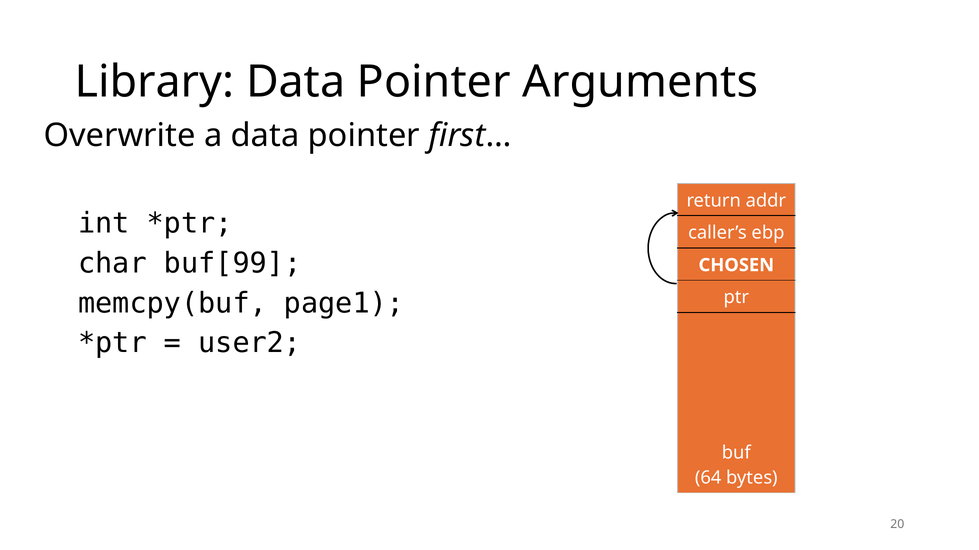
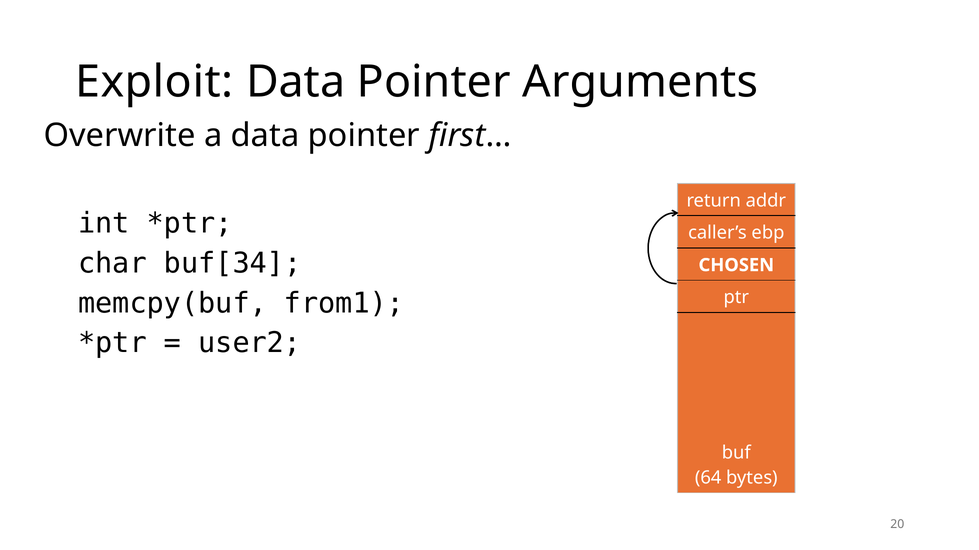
Library: Library -> Exploit
buf[99: buf[99 -> buf[34
page1: page1 -> from1
